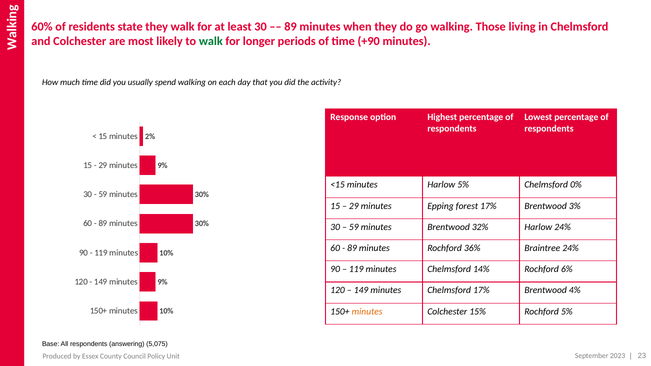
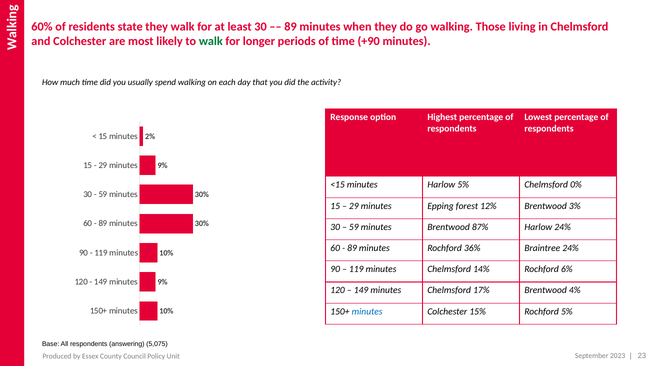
forest 17%: 17% -> 12%
32%: 32% -> 87%
minutes at (367, 312) colour: orange -> blue
